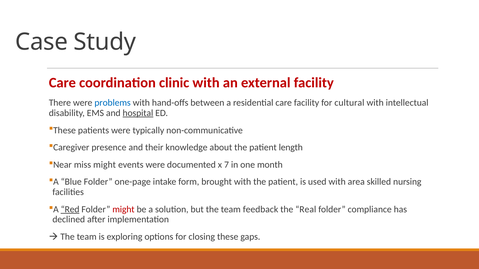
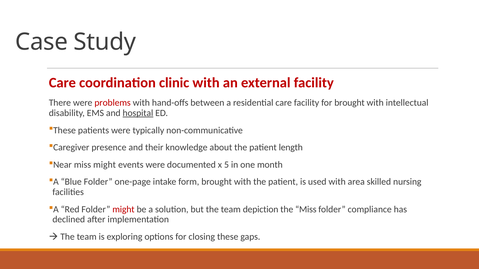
problems colour: blue -> red
for cultural: cultural -> brought
7: 7 -> 5
Red underline: present -> none
feedback: feedback -> depiction
the Real: Real -> Miss
